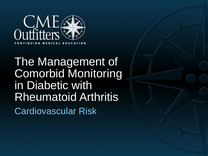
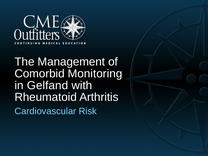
Diabetic: Diabetic -> Gelfand
